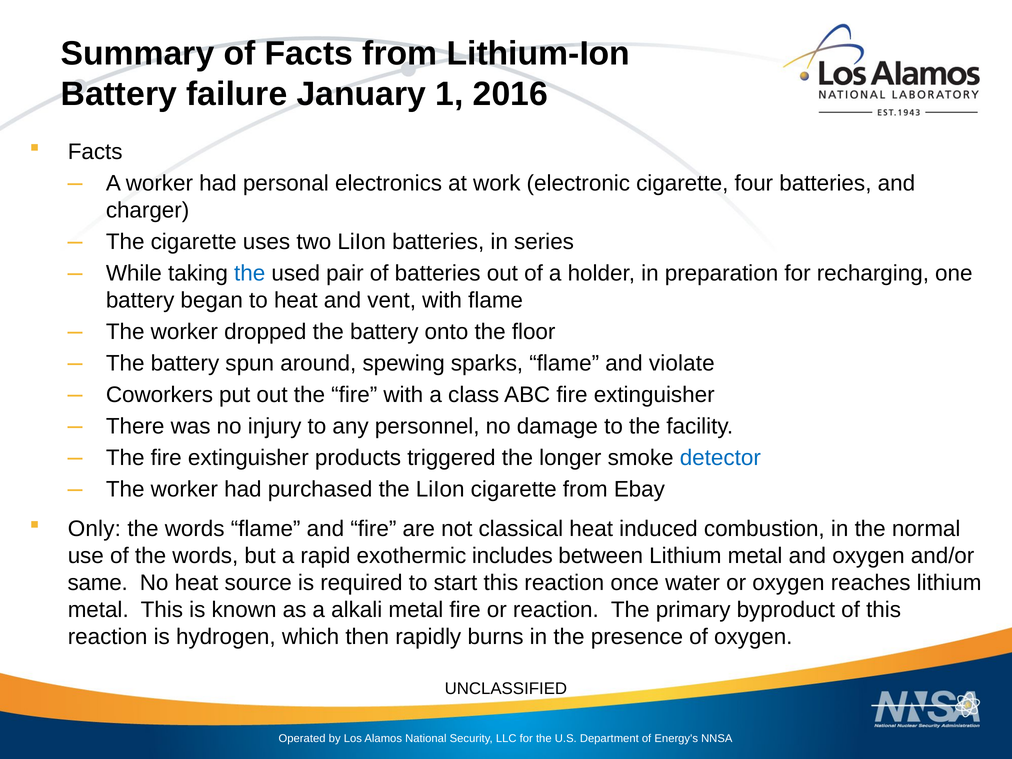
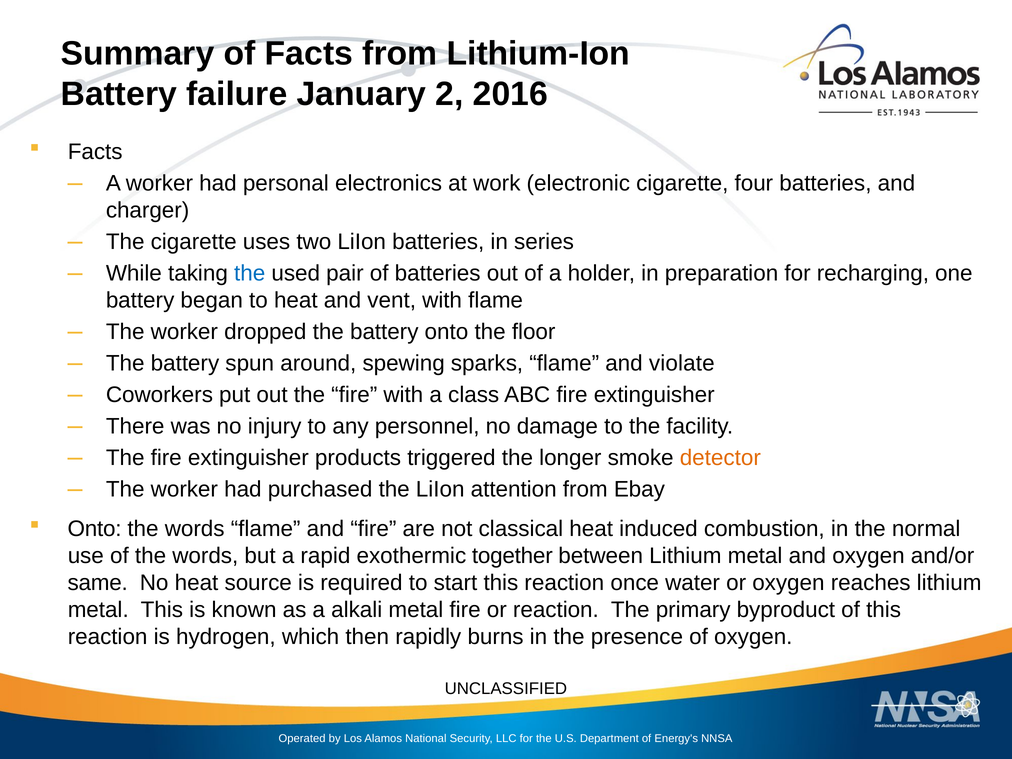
1: 1 -> 2
detector colour: blue -> orange
LiIon cigarette: cigarette -> attention
Only at (94, 529): Only -> Onto
includes: includes -> together
